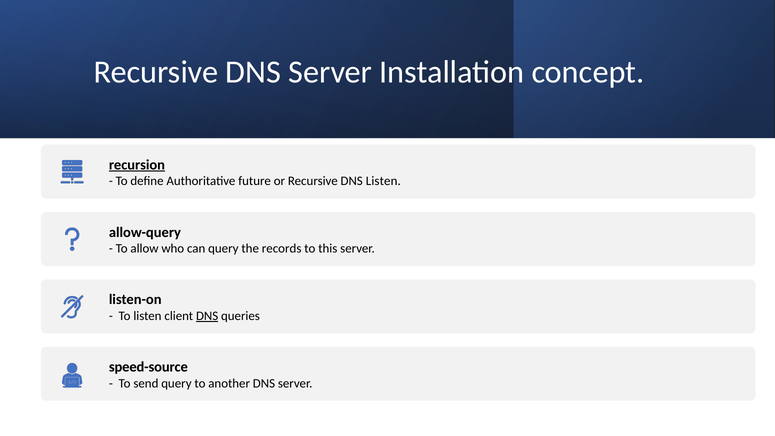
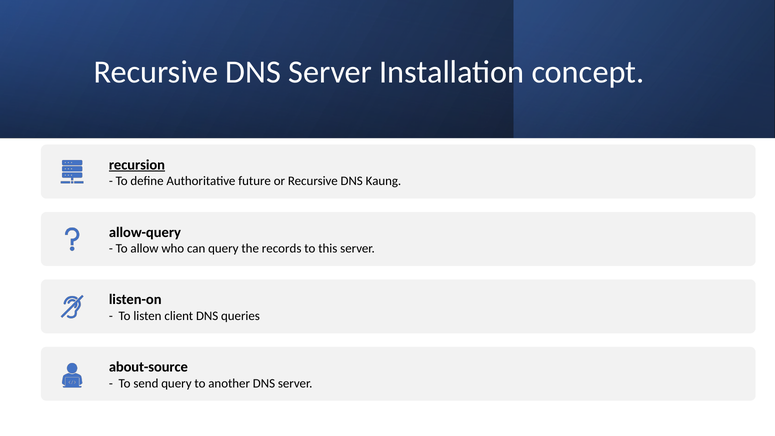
DNS Listen: Listen -> Kaung
DNS at (207, 316) underline: present -> none
speed-source: speed-source -> about-source
